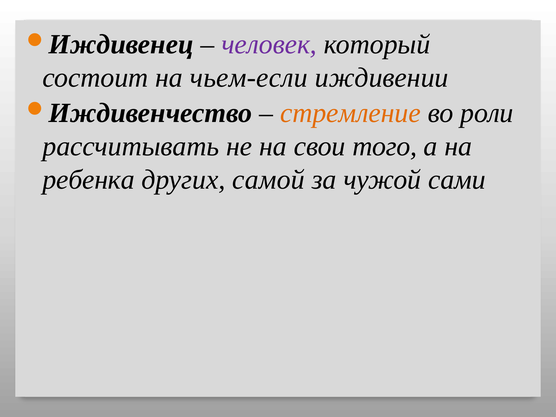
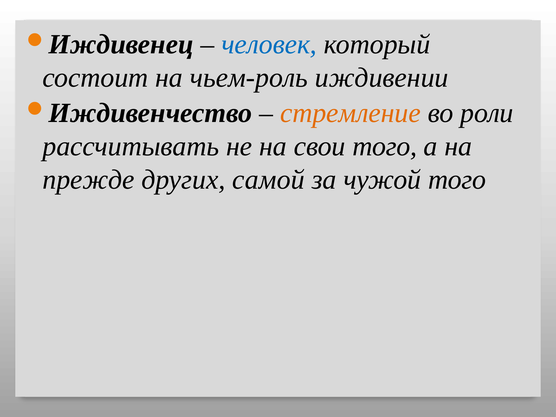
человек colour: purple -> blue
чьем-если: чьем-если -> чьем-роль
ребенка: ребенка -> прежде
чужой сами: сами -> того
